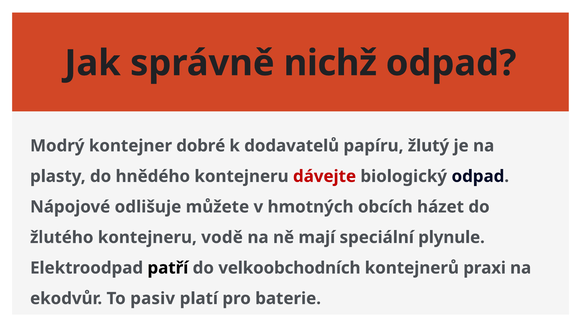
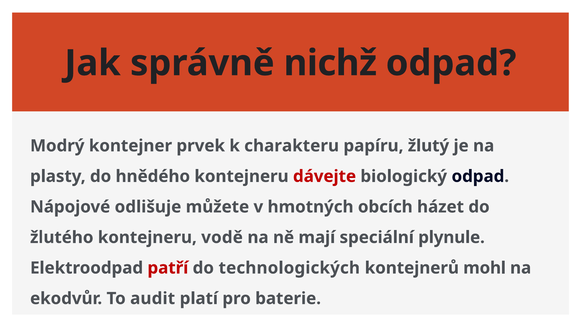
dobré: dobré -> prvek
dodavatelů: dodavatelů -> charakteru
patří colour: black -> red
velkoobchodních: velkoobchodních -> technologických
praxi: praxi -> mohl
pasiv: pasiv -> audit
